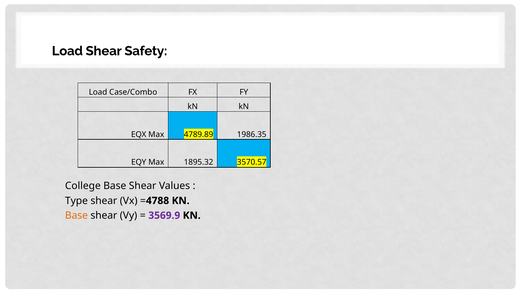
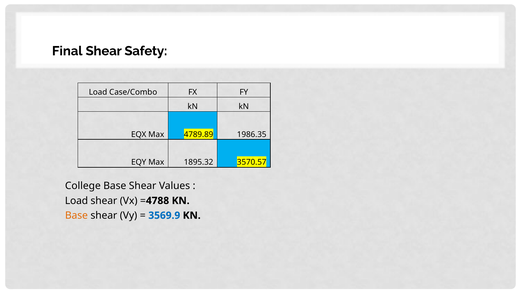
Load at (67, 51): Load -> Final
Type at (76, 201): Type -> Load
3569.9 colour: purple -> blue
